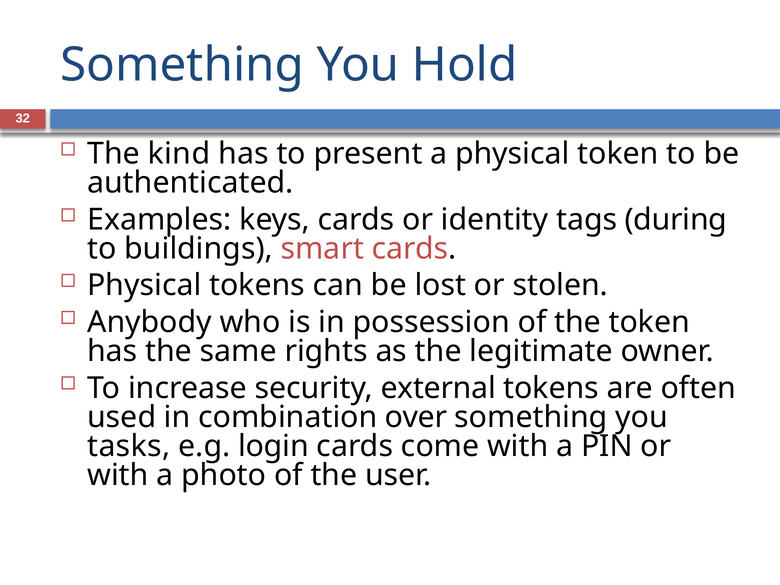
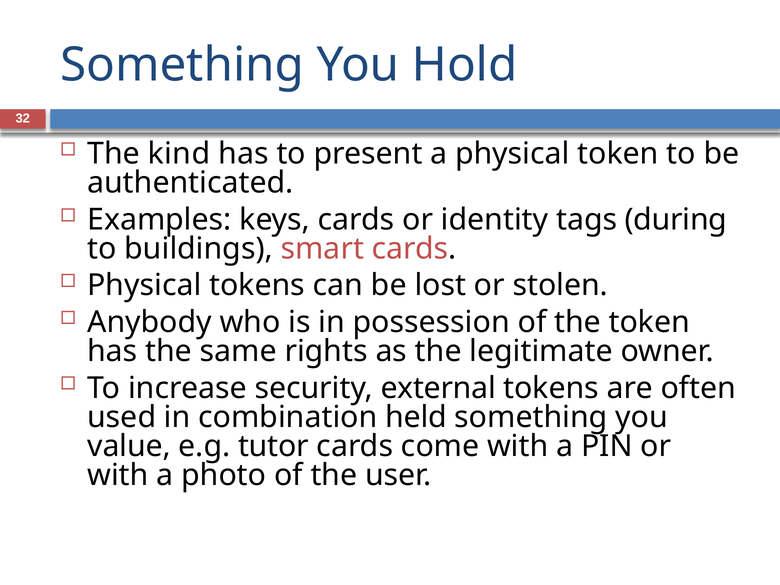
over: over -> held
tasks: tasks -> value
login: login -> tutor
